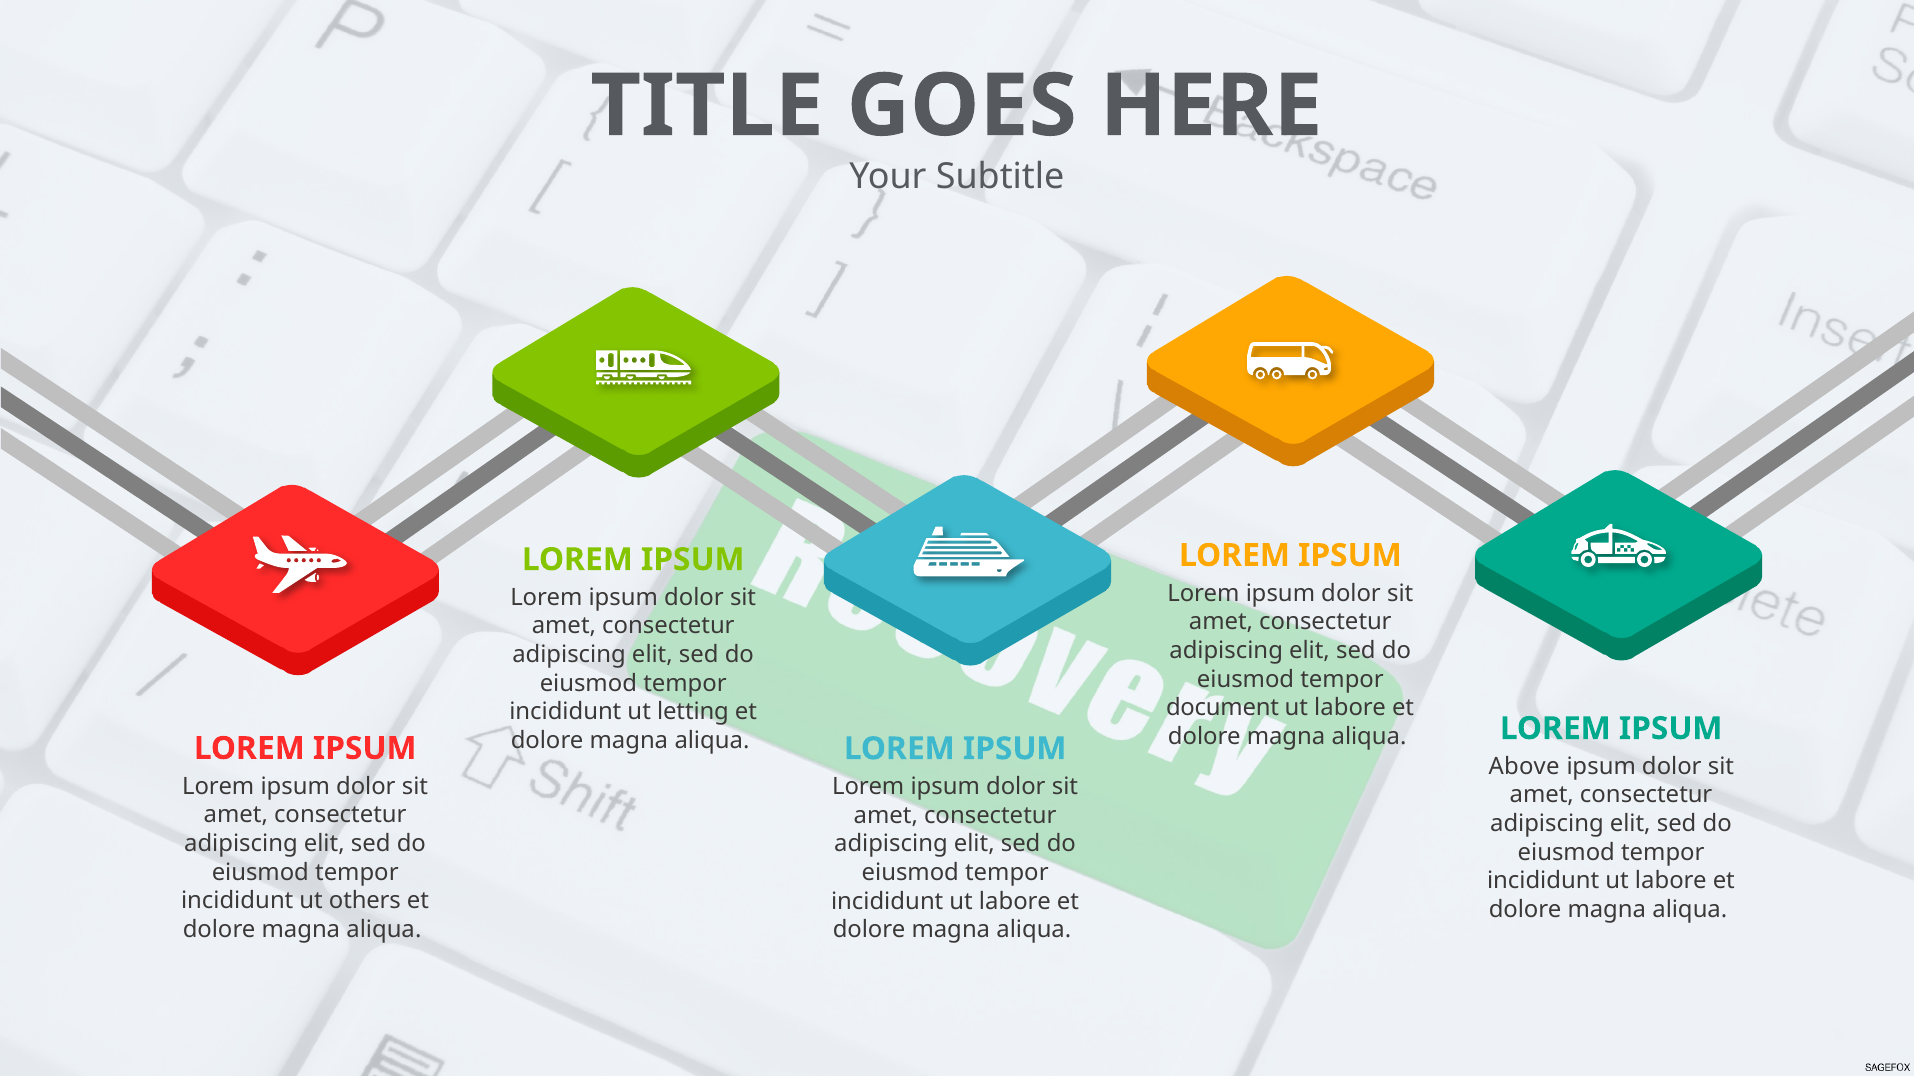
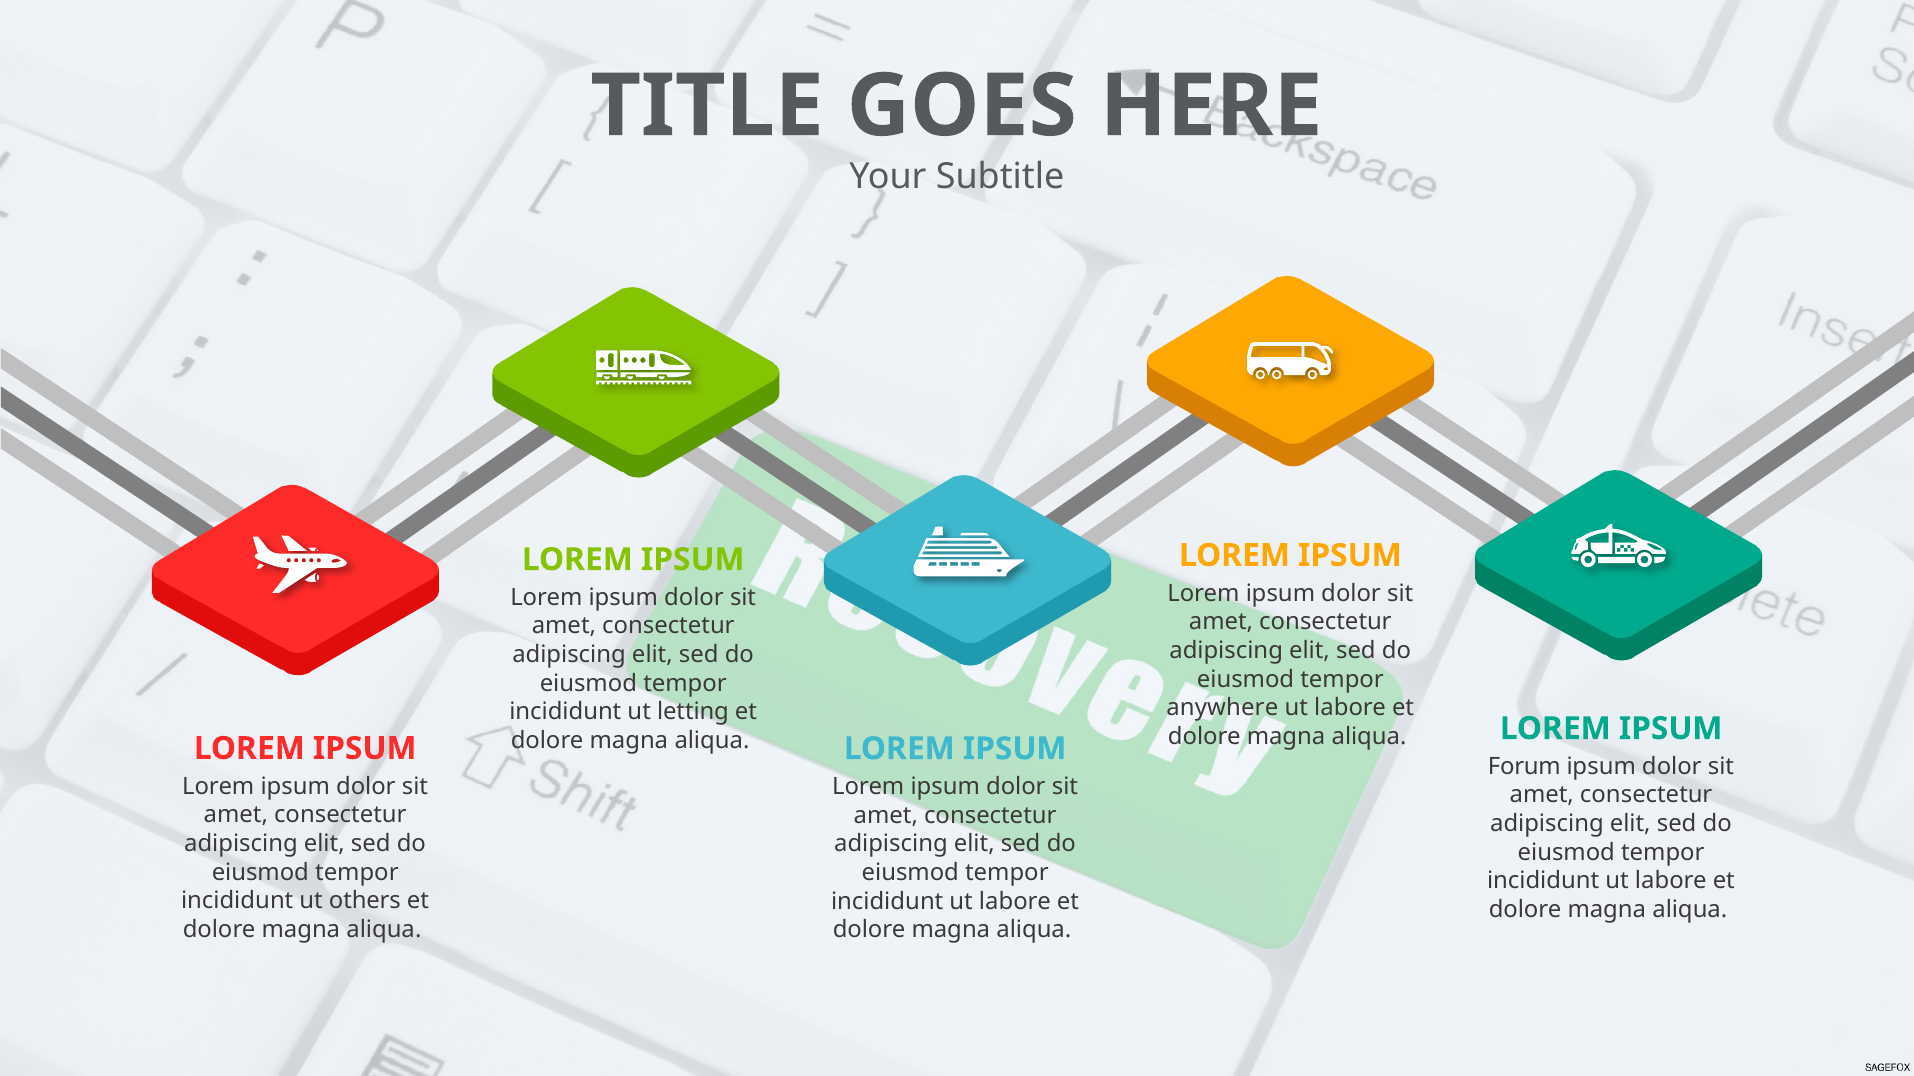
document: document -> anywhere
Above: Above -> Forum
